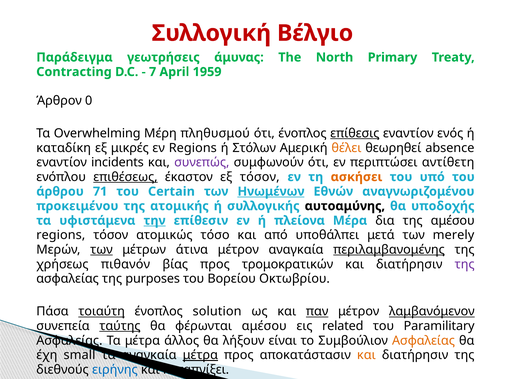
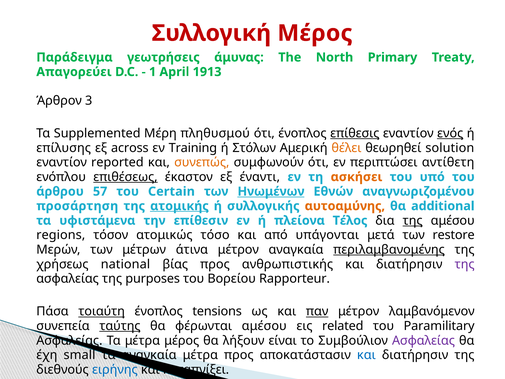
Συλλογική Βέλγιο: Βέλγιο -> Μέρος
Contracting: Contracting -> Απαγορεύει
7: 7 -> 1
1959: 1959 -> 1913
0: 0 -> 3
Overwhelming: Overwhelming -> Supplemented
ενός underline: none -> present
καταδίκη: καταδίκη -> επίλυσης
μικρές: μικρές -> across
εν Regions: Regions -> Training
absence: absence -> solution
incidents: incidents -> reported
συνεπώς colour: purple -> orange
εξ τόσον: τόσον -> έναντι
71: 71 -> 57
προκειμένου: προκειμένου -> προσάρτηση
ατομικής underline: none -> present
αυτοαμύνης colour: black -> orange
υποδοχής: υποδοχής -> additional
την underline: present -> none
Μέρα: Μέρα -> Τέλος
της at (413, 220) underline: none -> present
υποθάλπει: υποθάλπει -> υπάγονται
merely: merely -> restore
των at (101, 249) underline: present -> none
πιθανόν: πιθανόν -> national
τρομοκρατικών: τρομοκρατικών -> ανθρωπιστικής
Οκτωβρίου: Οκτωβρίου -> Rapporteur
solution: solution -> tensions
λαμβανόμενον underline: present -> none
μέτρα άλλος: άλλος -> μέρος
Ασφαλείας at (423, 340) colour: orange -> purple
μέτρα at (200, 355) underline: present -> none
και at (366, 355) colour: orange -> blue
